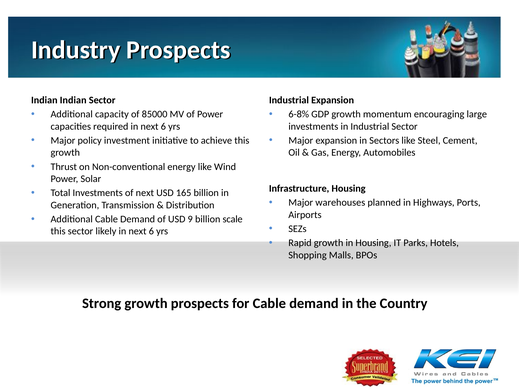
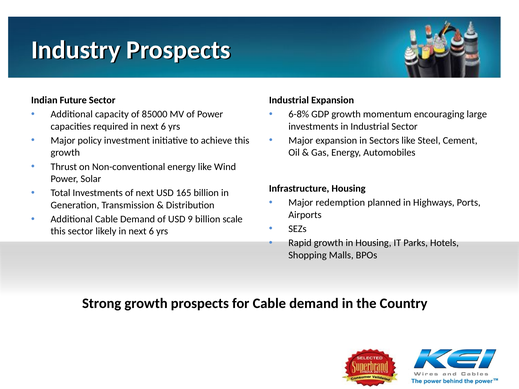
Indian Indian: Indian -> Future
warehouses: warehouses -> redemption
